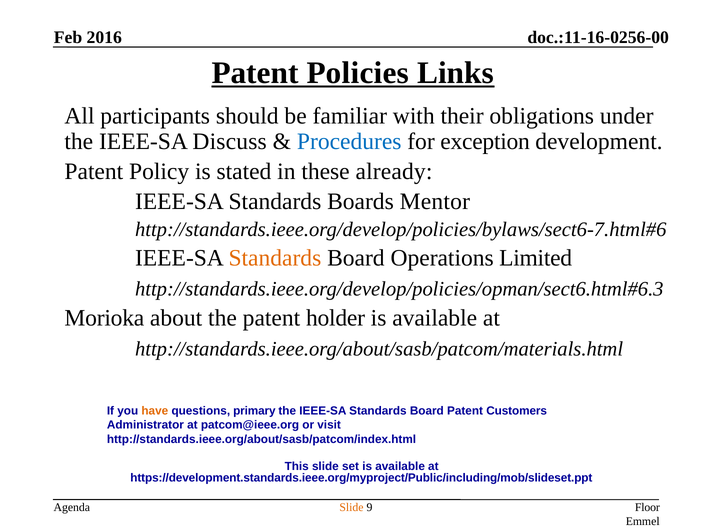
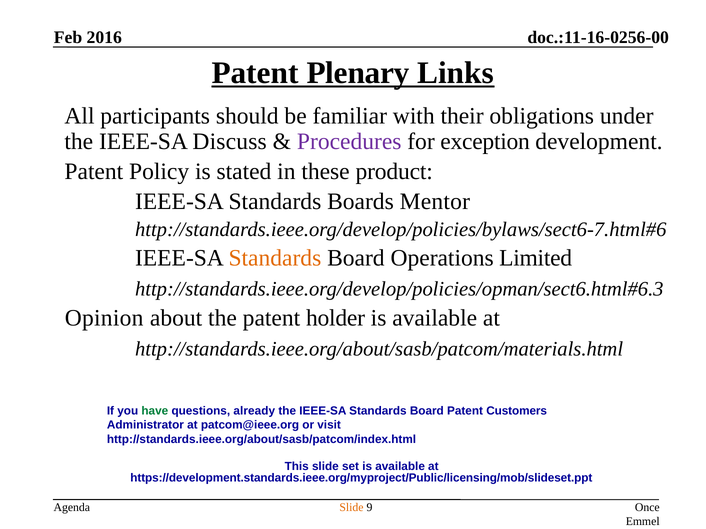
Policies: Policies -> Plenary
Procedures colour: blue -> purple
already: already -> product
Morioka: Morioka -> Opinion
have colour: orange -> green
primary: primary -> already
https://development.standards.ieee.org/myproject/Public/including/mob/slideset.ppt: https://development.standards.ieee.org/myproject/Public/including/mob/slideset.ppt -> https://development.standards.ieee.org/myproject/Public/licensing/mob/slideset.ppt
Floor: Floor -> Once
